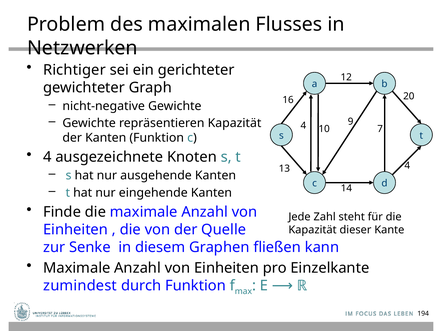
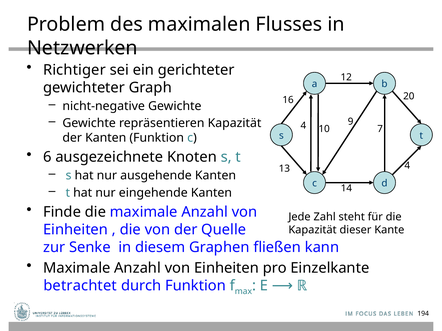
4 at (47, 157): 4 -> 6
zumindest: zumindest -> betrachtet
